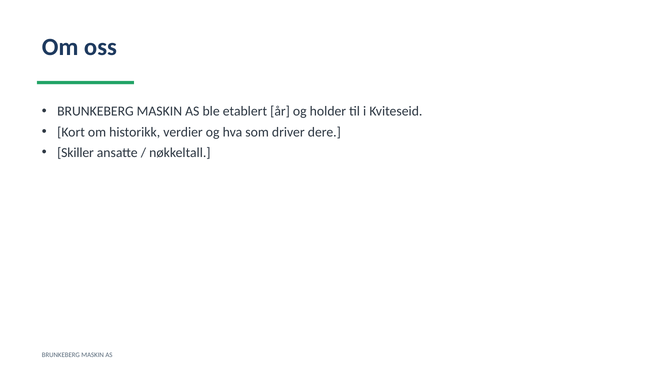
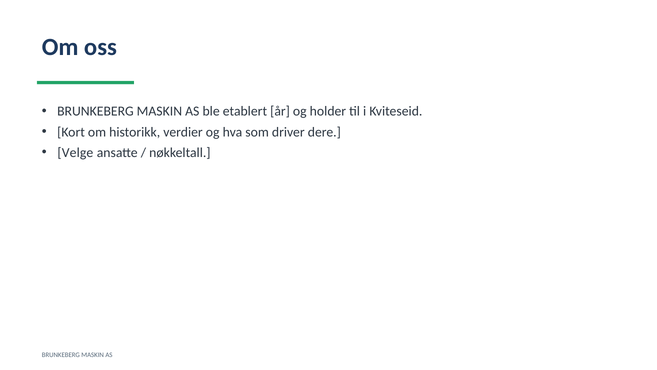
Skiller: Skiller -> Velge
